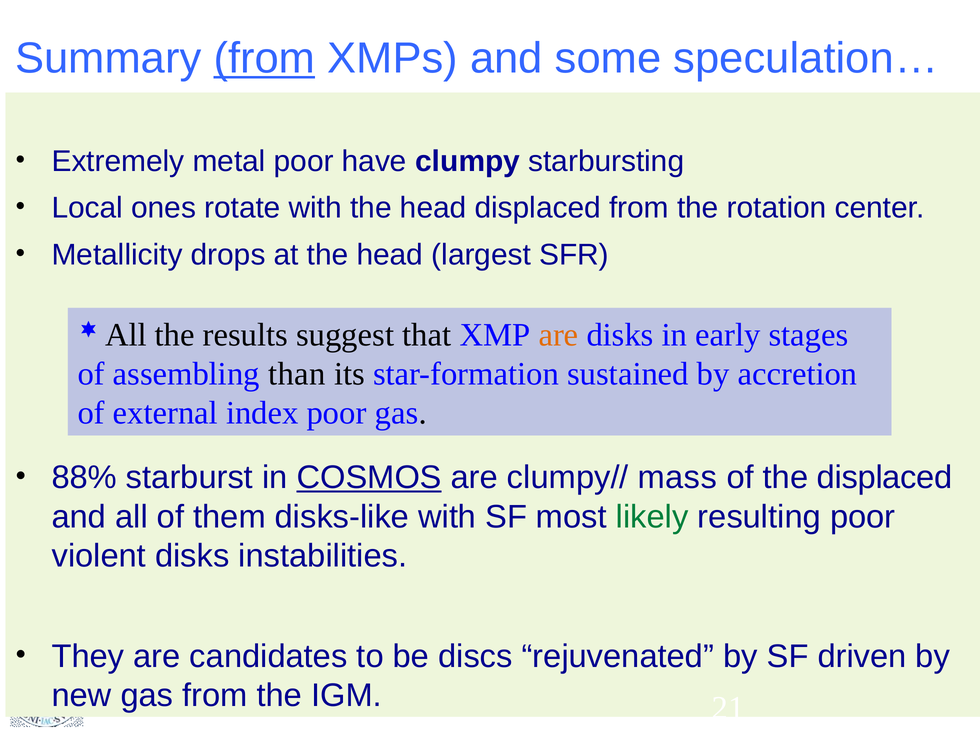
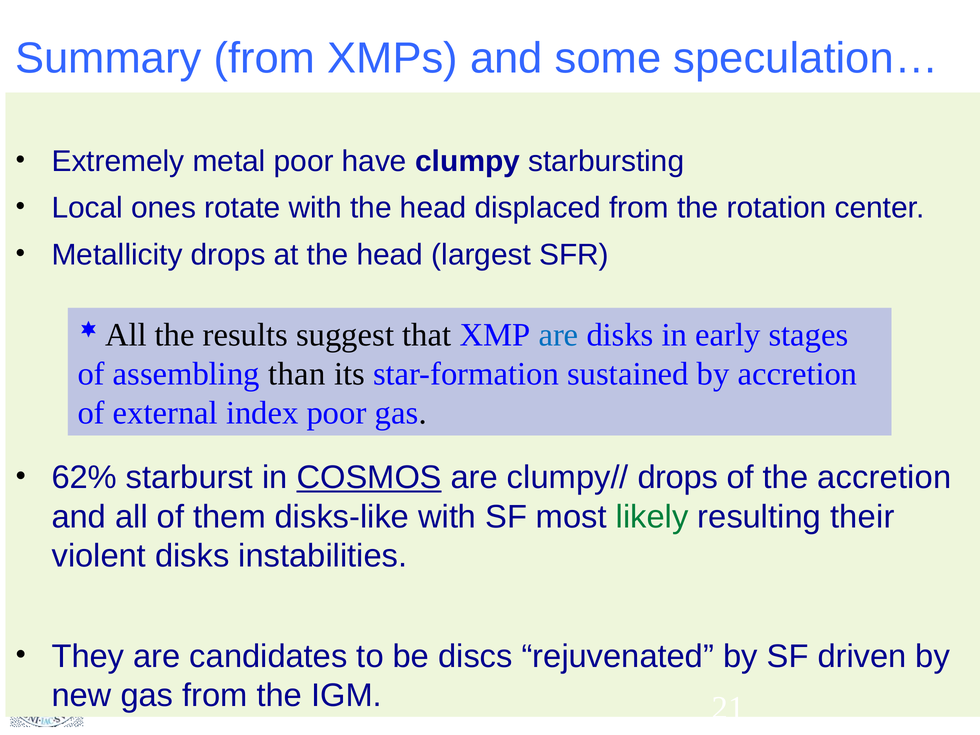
from at (264, 58) underline: present -> none
are at (558, 335) colour: orange -> blue
88%: 88% -> 62%
clumpy// mass: mass -> drops
the displaced: displaced -> accretion
resulting poor: poor -> their
